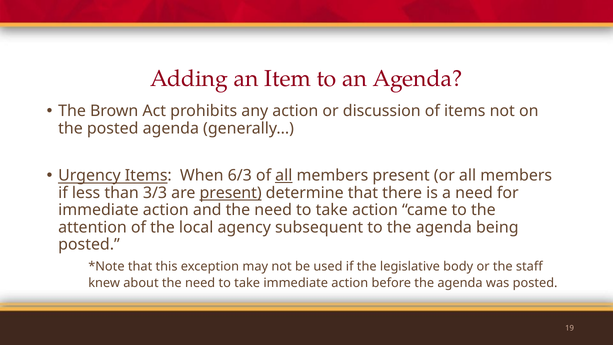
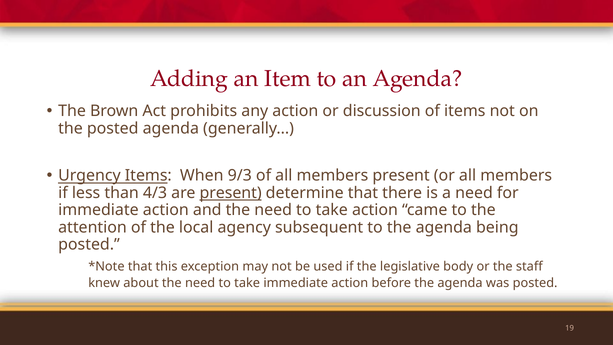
6/3: 6/3 -> 9/3
all at (284, 176) underline: present -> none
3/3: 3/3 -> 4/3
